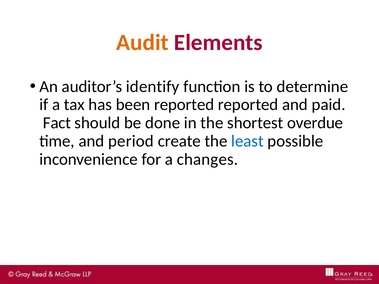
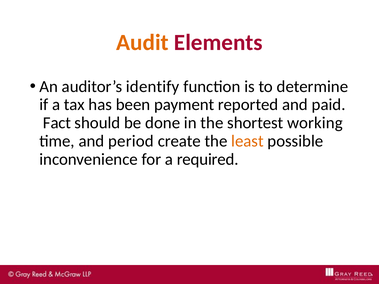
been reported: reported -> payment
overdue: overdue -> working
least colour: blue -> orange
changes: changes -> required
